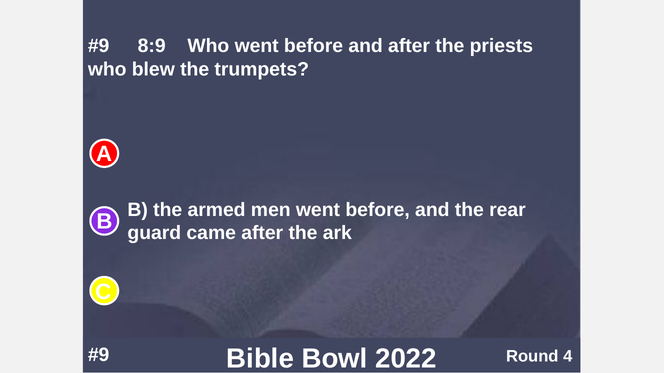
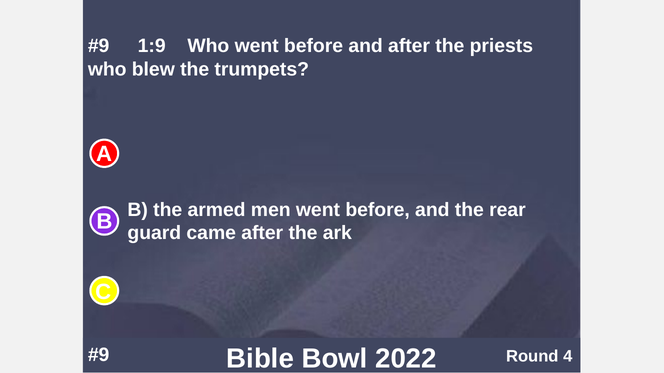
8:9: 8:9 -> 1:9
